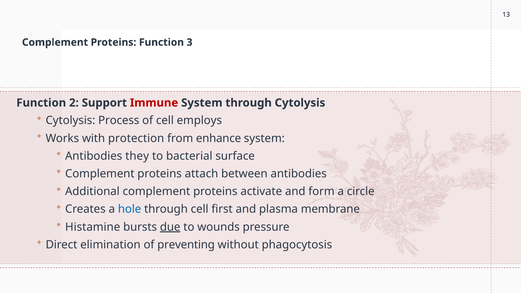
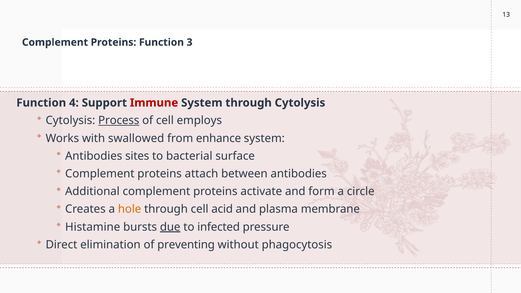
2: 2 -> 4
Process underline: none -> present
protection: protection -> swallowed
they: they -> sites
hole colour: blue -> orange
first: first -> acid
wounds: wounds -> infected
